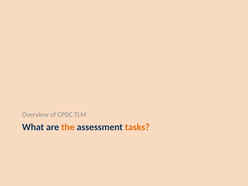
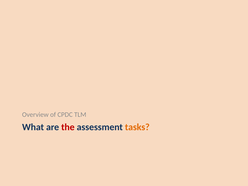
the colour: orange -> red
